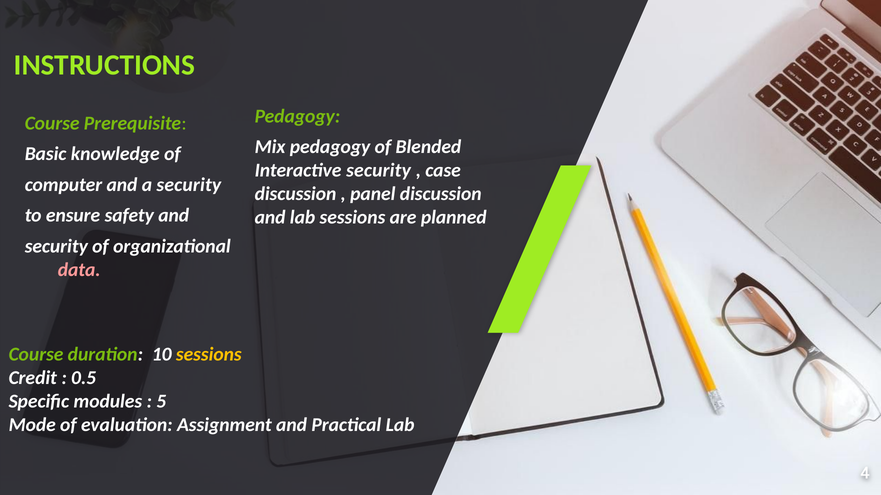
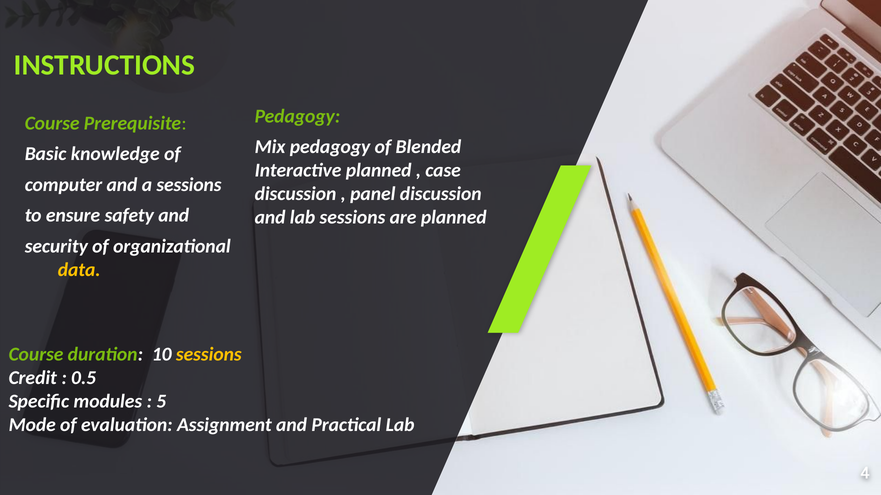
Interactive security: security -> planned
a security: security -> sessions
data colour: pink -> yellow
